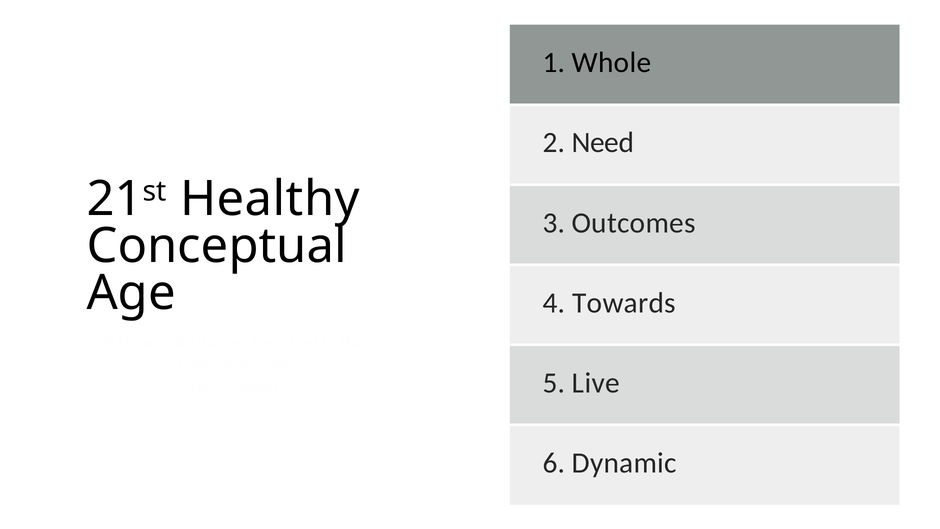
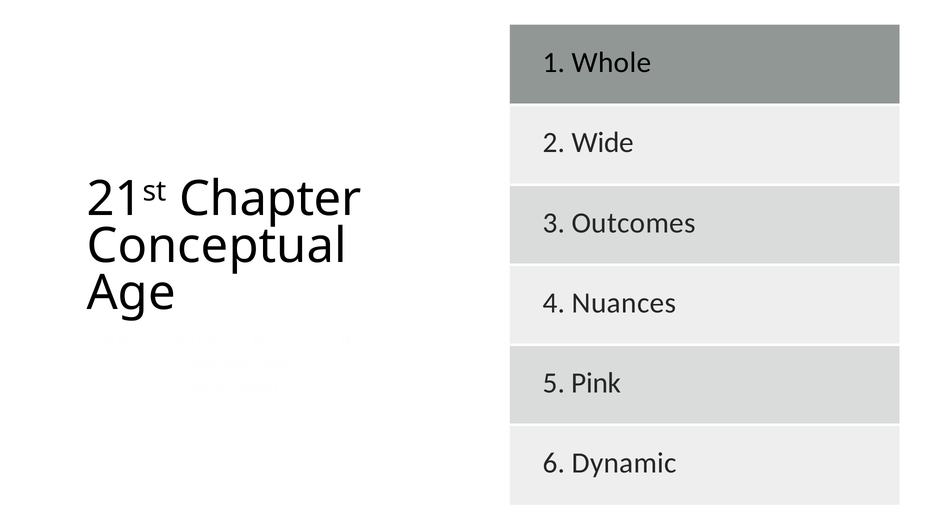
Need: Need -> Wide
Healthy: Healthy -> Chapter
Towards: Towards -> Nuances
5 Live: Live -> Pink
